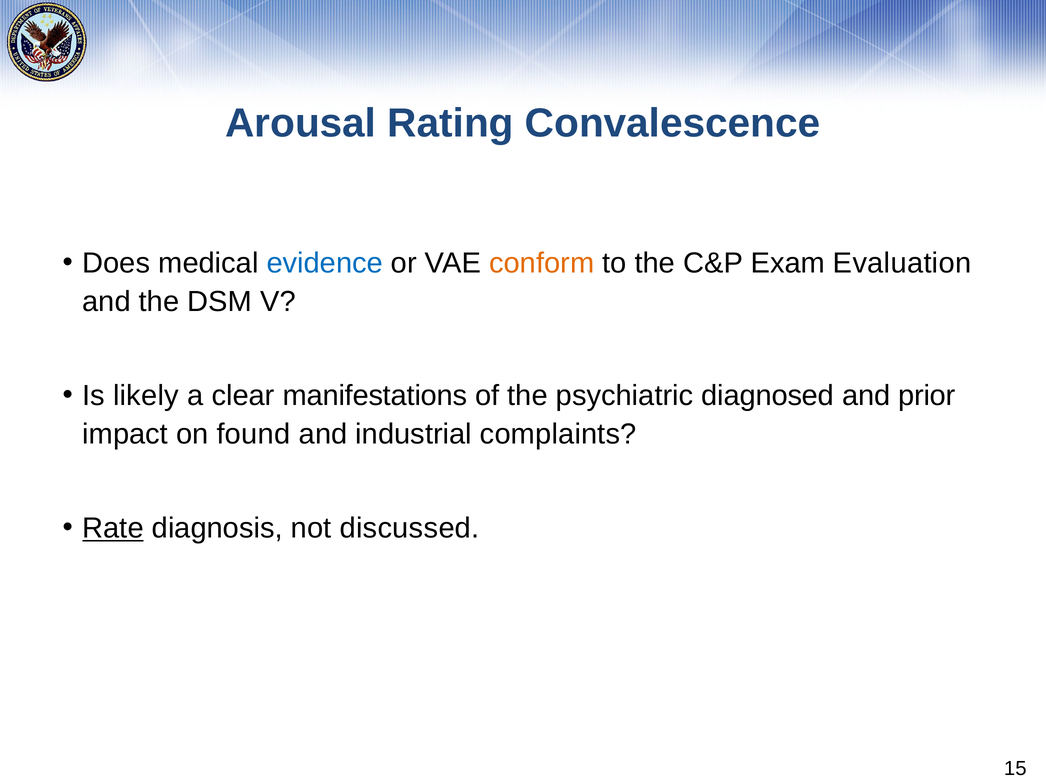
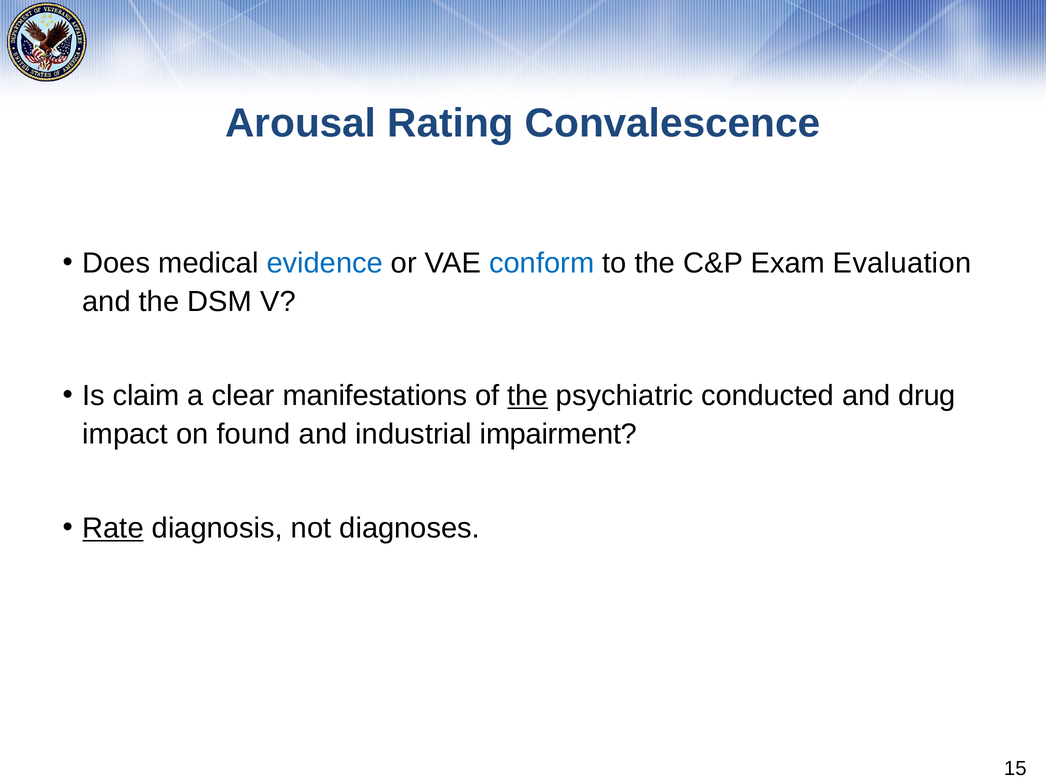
conform colour: orange -> blue
likely: likely -> claim
the at (528, 396) underline: none -> present
diagnosed: diagnosed -> conducted
prior: prior -> drug
complaints: complaints -> impairment
discussed: discussed -> diagnoses
